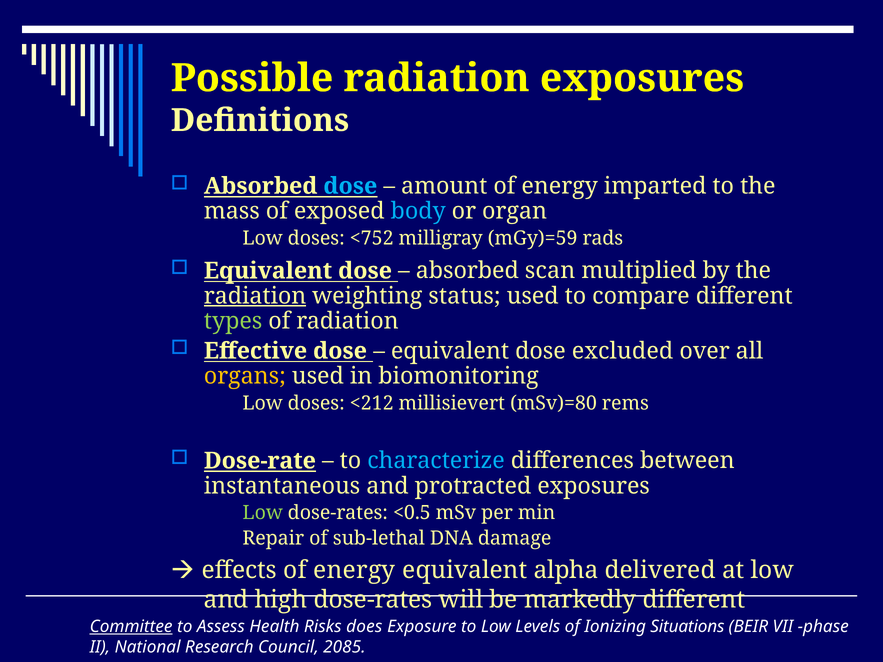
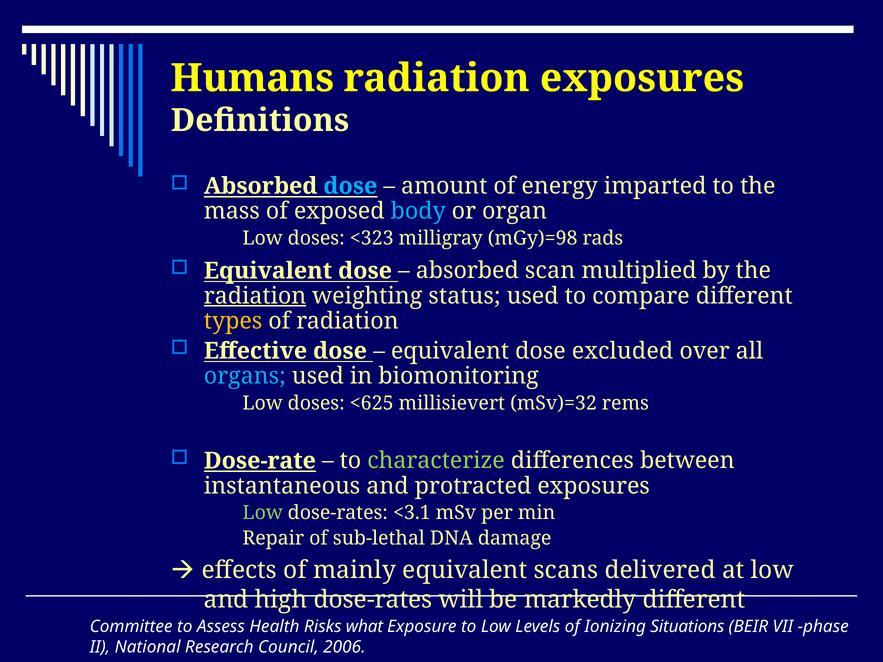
Possible: Possible -> Humans
<752: <752 -> <323
mGy)=59: mGy)=59 -> mGy)=98
types colour: light green -> yellow
organs colour: yellow -> light blue
<212: <212 -> <625
mSv)=80: mSv)=80 -> mSv)=32
characterize colour: light blue -> light green
<0.5: <0.5 -> <3.1
effects of energy: energy -> mainly
alpha: alpha -> scans
Committee underline: present -> none
does: does -> what
2085: 2085 -> 2006
